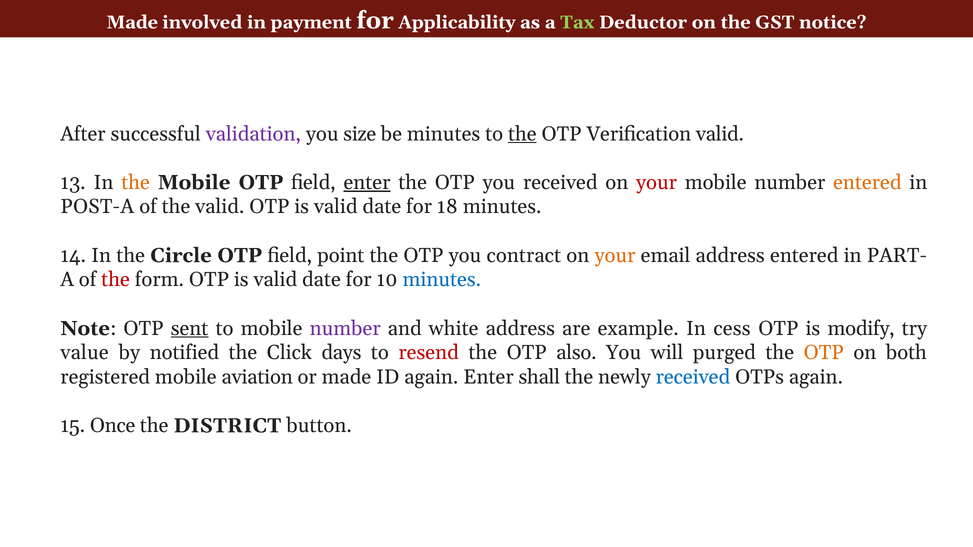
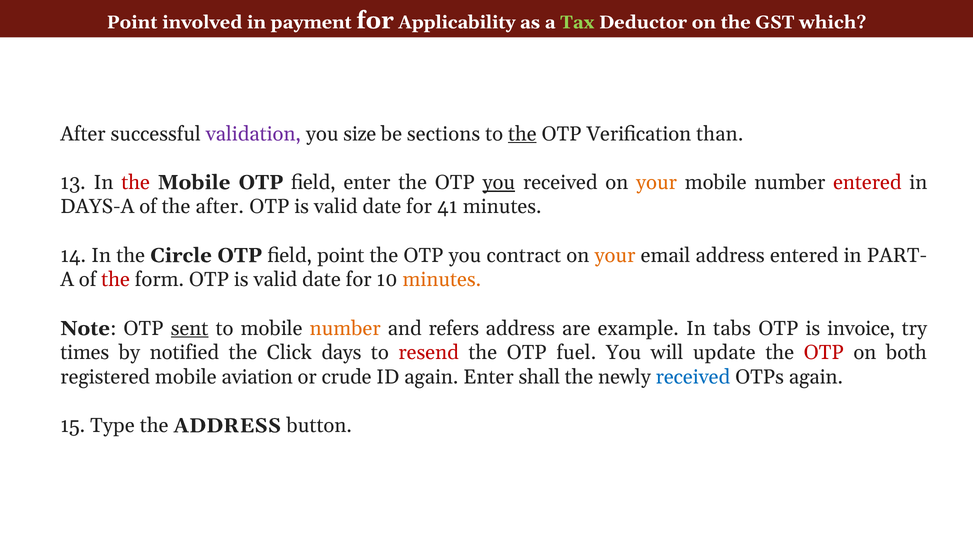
Made at (132, 22): Made -> Point
notice: notice -> which
be minutes: minutes -> sections
Verification valid: valid -> than
the at (136, 183) colour: orange -> red
enter at (367, 183) underline: present -> none
you at (499, 183) underline: none -> present
your at (657, 183) colour: red -> orange
entered at (867, 183) colour: orange -> red
POST-A: POST-A -> DAYS-A
the valid: valid -> after
18: 18 -> 41
minutes at (442, 280) colour: blue -> orange
number at (345, 329) colour: purple -> orange
white: white -> refers
cess: cess -> tabs
modify: modify -> invoice
value: value -> times
also: also -> fuel
purged: purged -> update
OTP at (824, 353) colour: orange -> red
or made: made -> crude
Once: Once -> Type
the DISTRICT: DISTRICT -> ADDRESS
